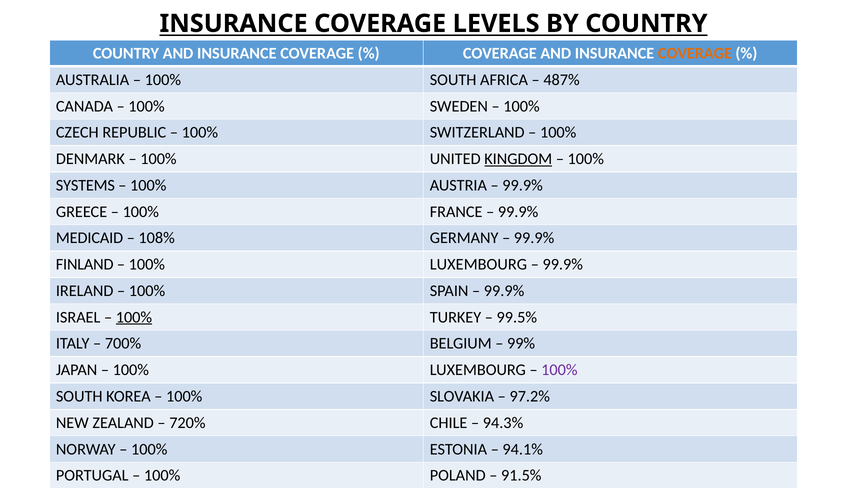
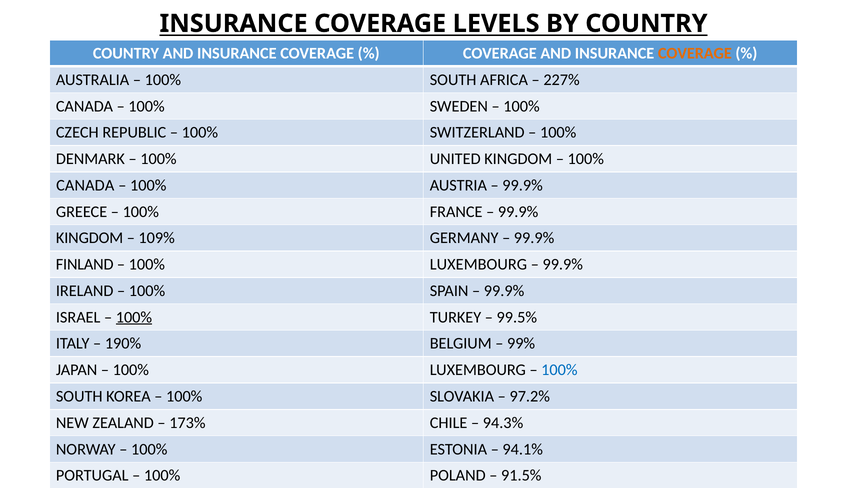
487%: 487% -> 227%
KINGDOM at (518, 159) underline: present -> none
SYSTEMS at (85, 185): SYSTEMS -> CANADA
MEDICAID at (90, 238): MEDICAID -> KINGDOM
108%: 108% -> 109%
700%: 700% -> 190%
100% at (559, 370) colour: purple -> blue
720%: 720% -> 173%
